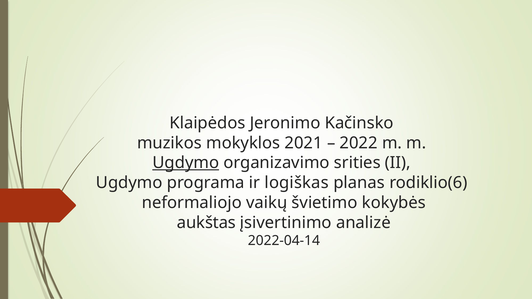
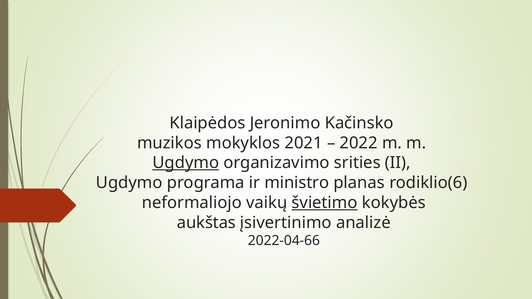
logiškas: logiškas -> ministro
švietimo underline: none -> present
2022-04-14: 2022-04-14 -> 2022-04-66
